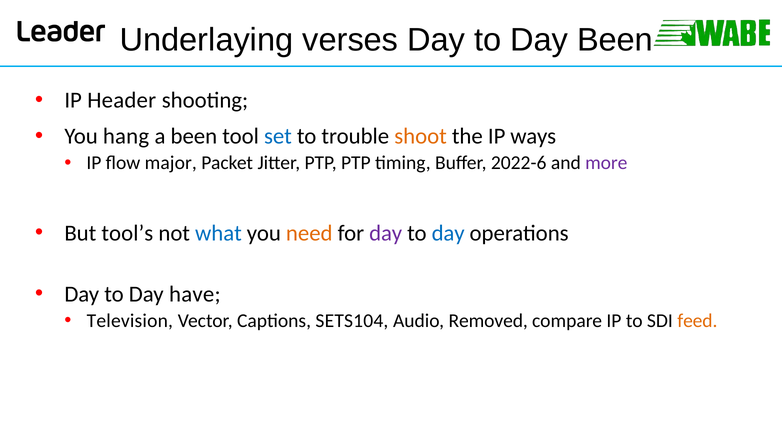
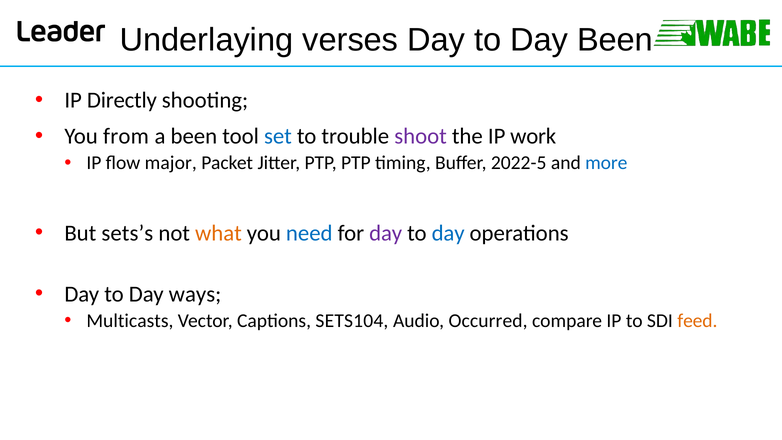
Header: Header -> Directly
hang: hang -> from
shoot colour: orange -> purple
ways: ways -> work
2022-6: 2022-6 -> 2022-5
more colour: purple -> blue
tool’s: tool’s -> sets’s
what colour: blue -> orange
need colour: orange -> blue
have: have -> ways
Television: Television -> Multicasts
Removed: Removed -> Occurred
